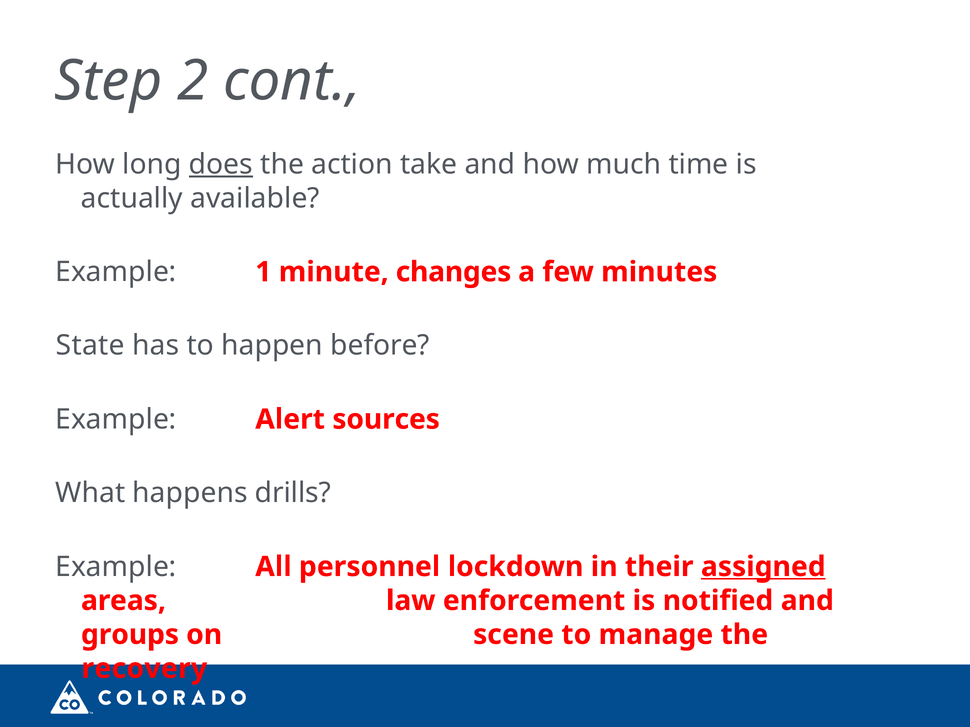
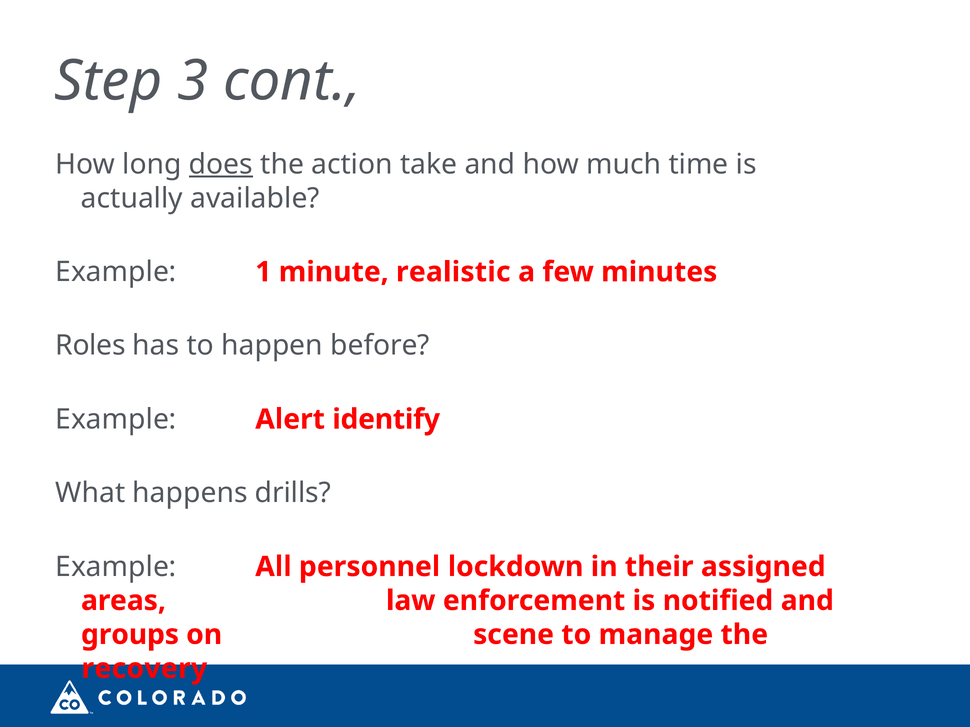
2: 2 -> 3
changes: changes -> realistic
State: State -> Roles
sources: sources -> identify
assigned underline: present -> none
